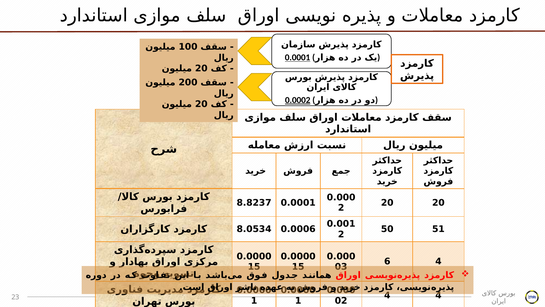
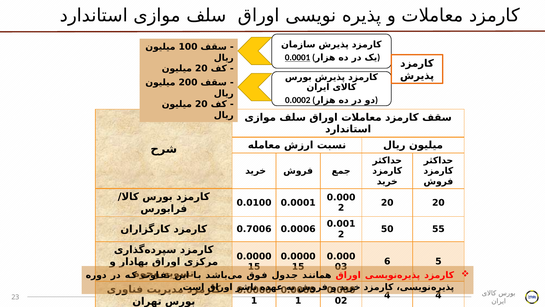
0.0002 underline: present -> none
8.8237: 8.8237 -> 0.0100
8.0534: 8.0534 -> 0.7006
51: 51 -> 55
6 4: 4 -> 5
